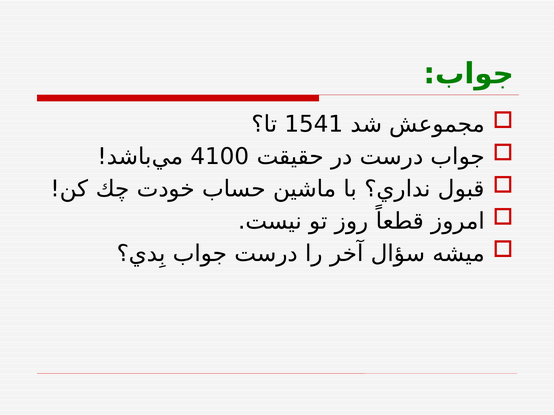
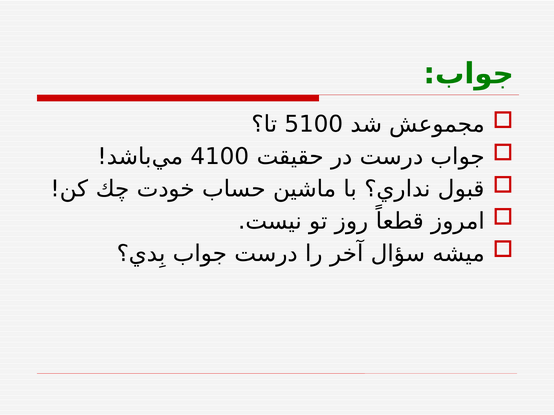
1541: 1541 -> 5100
